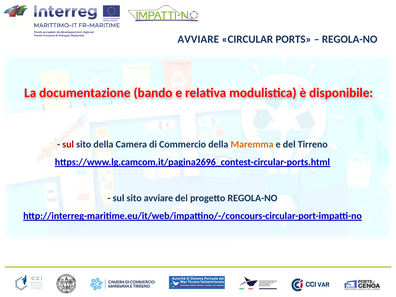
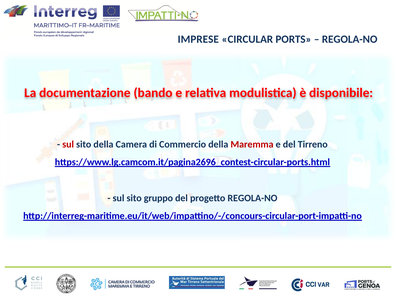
AVVIARE at (198, 39): AVVIARE -> IMPRESE
Maremma colour: orange -> red
sito avviare: avviare -> gruppo
